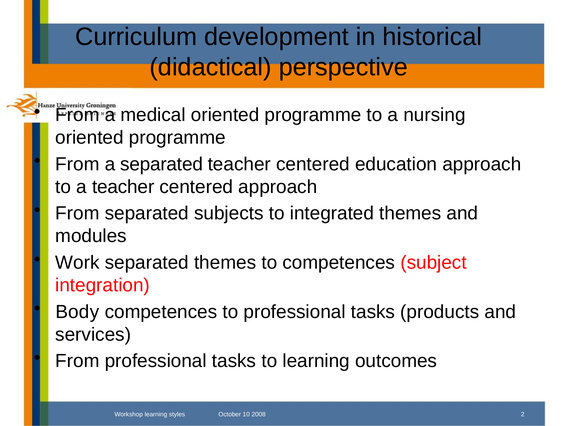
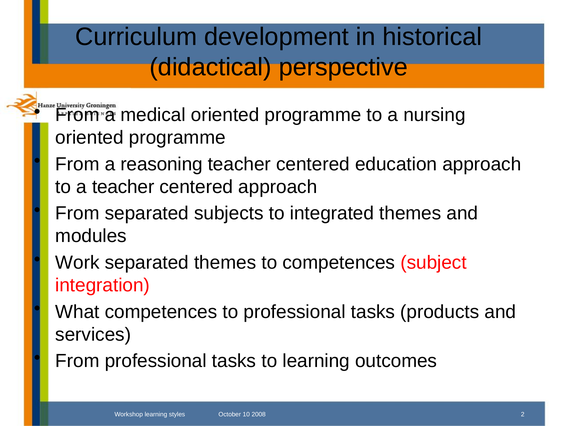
a separated: separated -> reasoning
Body: Body -> What
